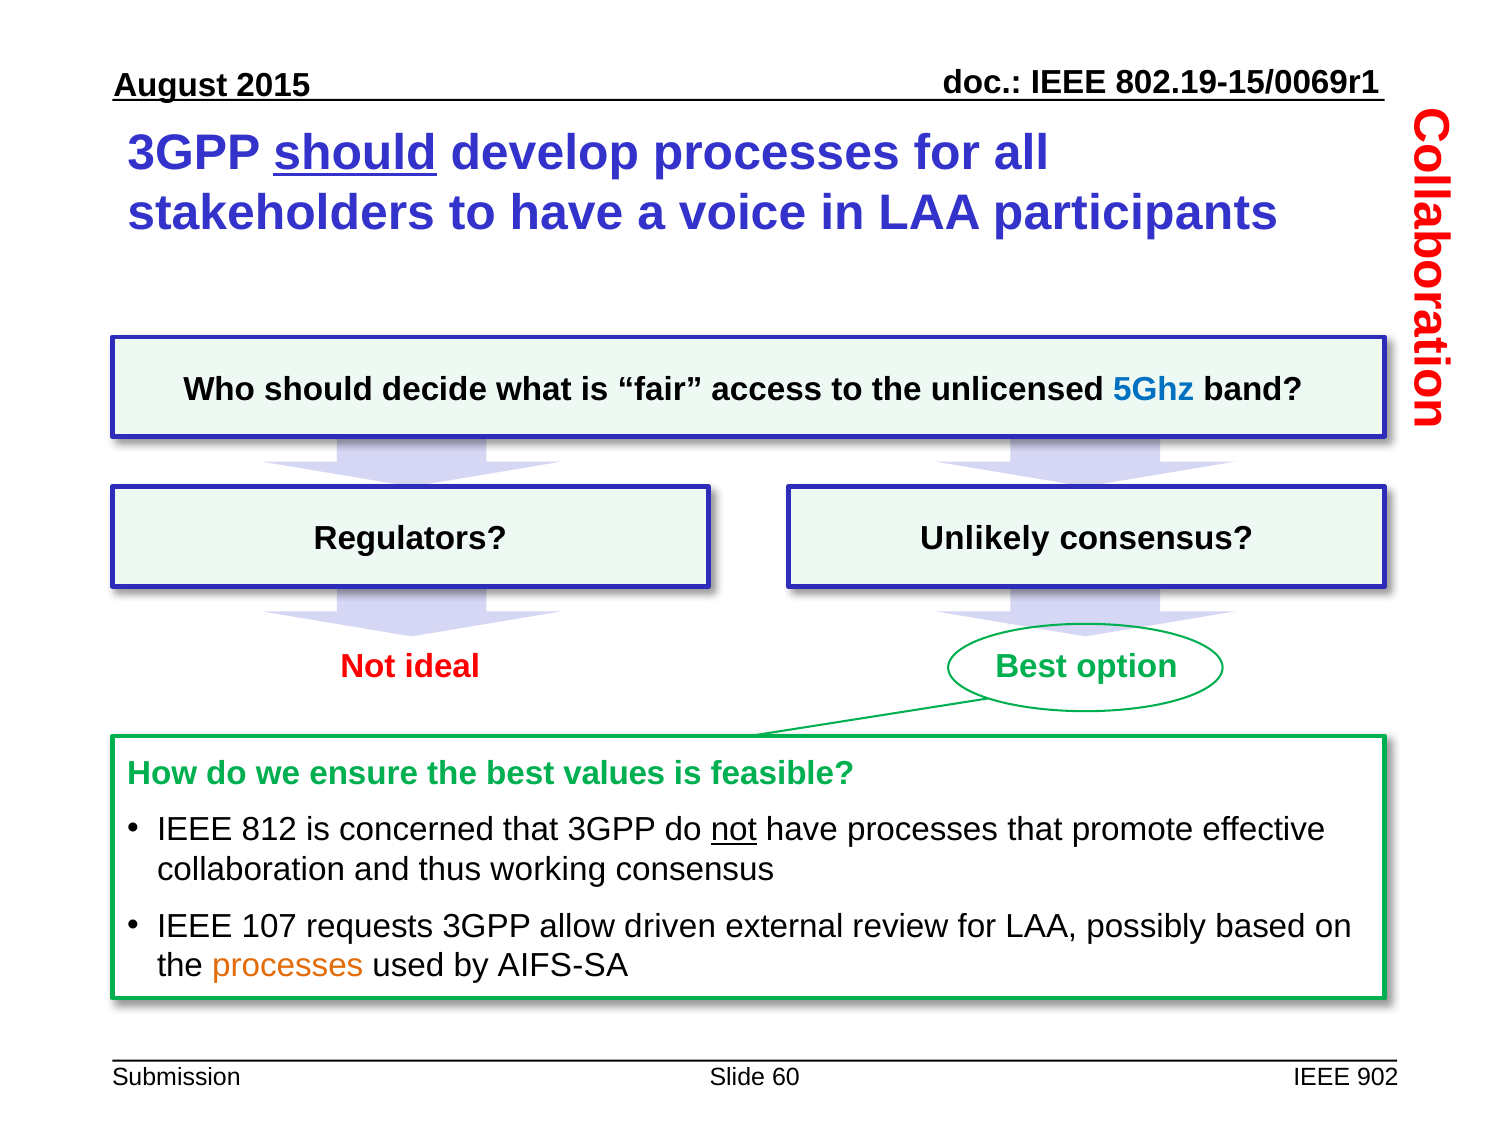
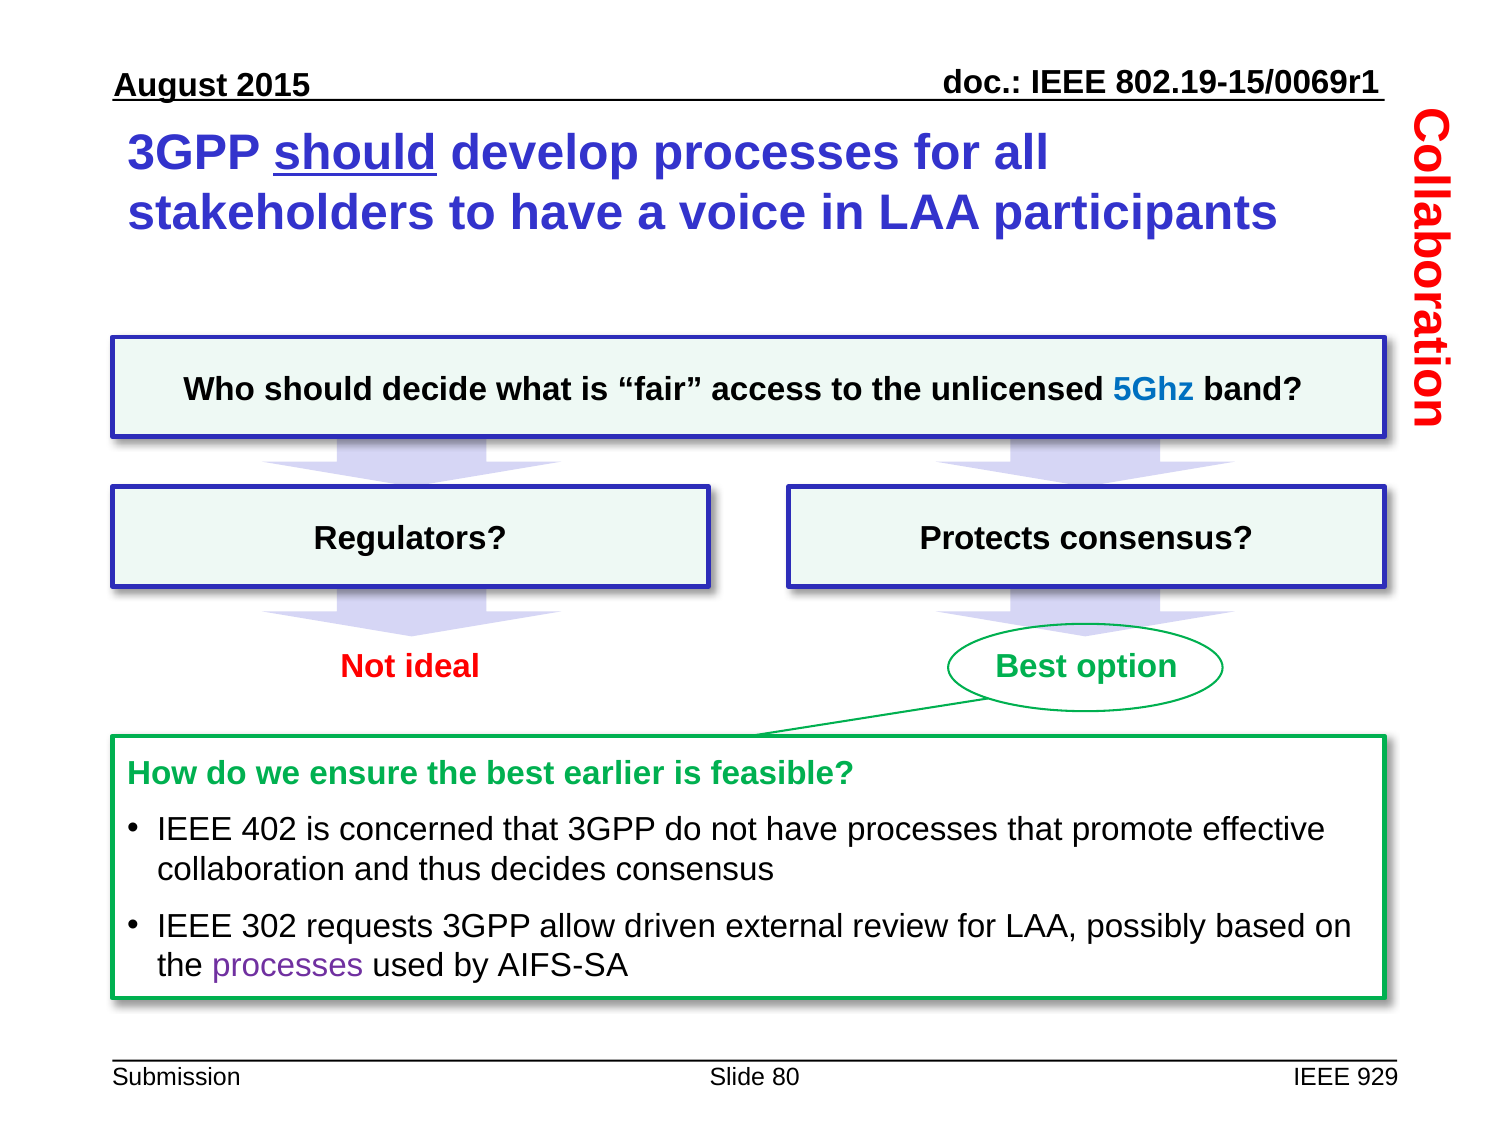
Unlikely: Unlikely -> Protects
values: values -> earlier
812: 812 -> 402
not at (734, 829) underline: present -> none
working: working -> decides
107: 107 -> 302
processes at (288, 966) colour: orange -> purple
60: 60 -> 80
902: 902 -> 929
